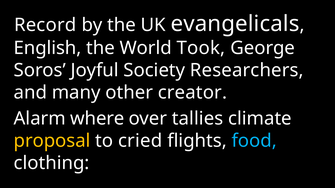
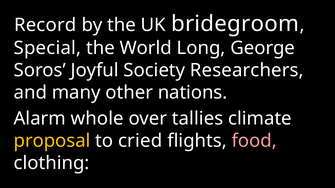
evangelicals: evangelicals -> bridegroom
English: English -> Special
Took: Took -> Long
creator: creator -> nations
where: where -> whole
food colour: light blue -> pink
